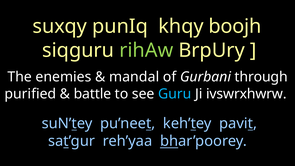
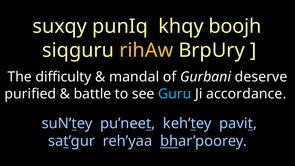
rihAw colour: light green -> yellow
enemies: enemies -> difficulty
through: through -> deserve
ivswrxhwrw: ivswrxhwrw -> accordance
